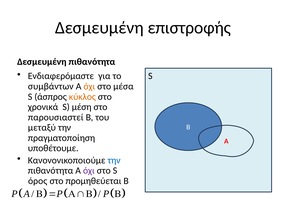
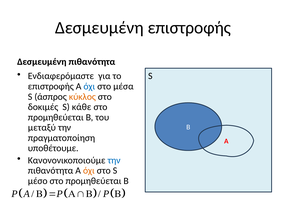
συμβάντων at (51, 86): συμβάντων -> επιστροφής
όχι at (89, 86) colour: orange -> blue
χρονικά: χρονικά -> δοκιμές
μέση: μέση -> κάθε
παρουσιαστεί at (56, 117): παρουσιαστεί -> προμηθεύεται
όχι at (89, 170) colour: purple -> orange
όρος: όρος -> μέσο
